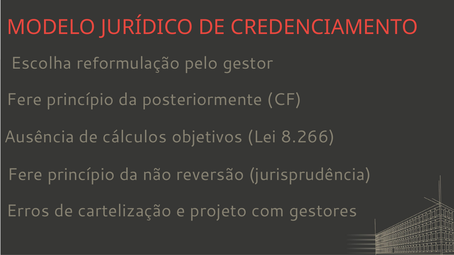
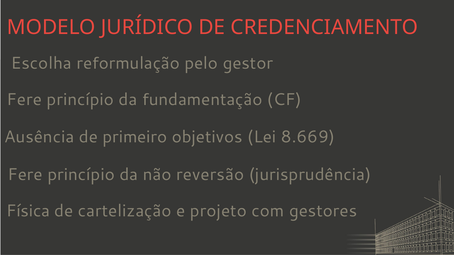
posteriormente: posteriormente -> fundamentação
cálculos: cálculos -> primeiro
8.266: 8.266 -> 8.669
Erros: Erros -> Física
